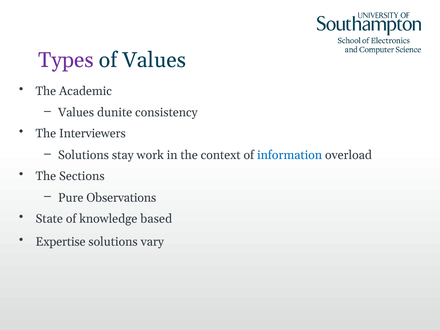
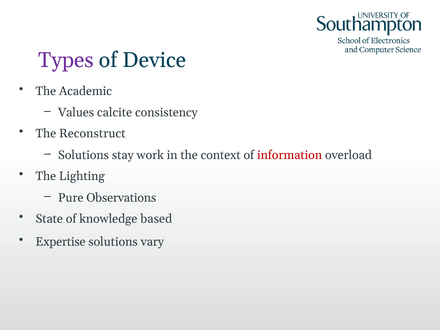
of Values: Values -> Device
dunite: dunite -> calcite
Interviewers: Interviewers -> Reconstruct
information colour: blue -> red
Sections: Sections -> Lighting
